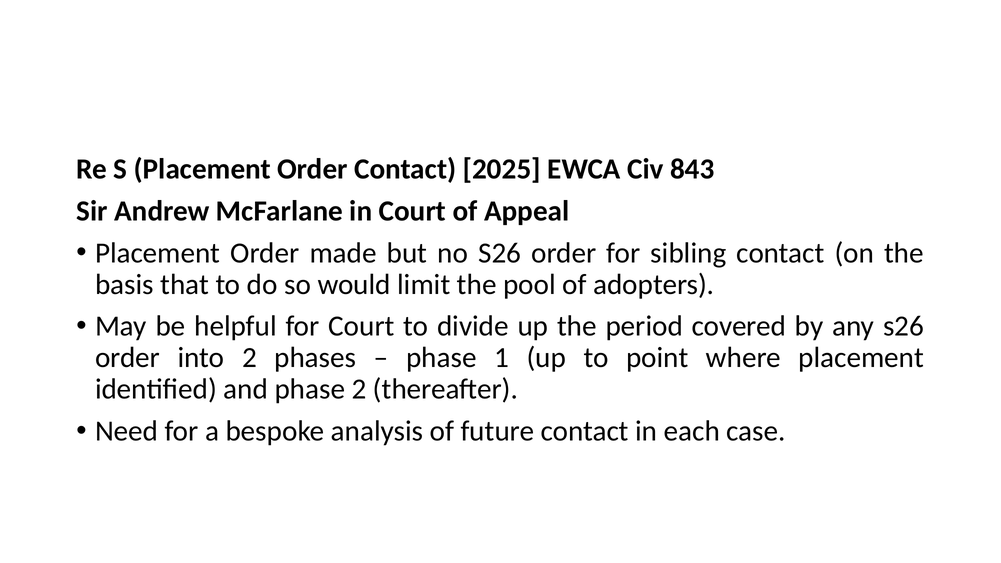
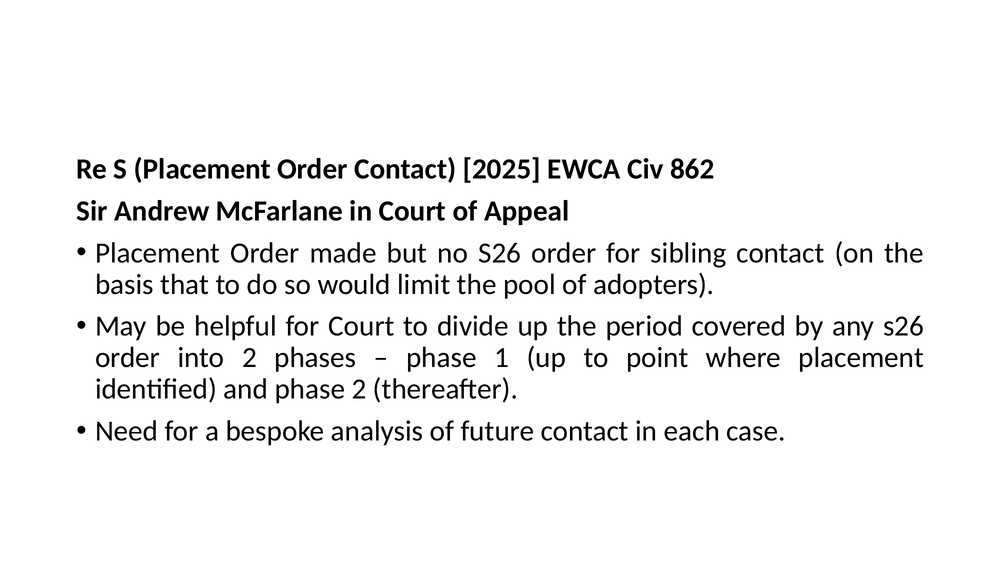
843: 843 -> 862
